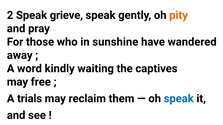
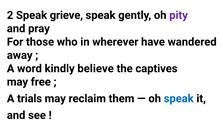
pity colour: orange -> purple
sunshine: sunshine -> wherever
waiting: waiting -> believe
